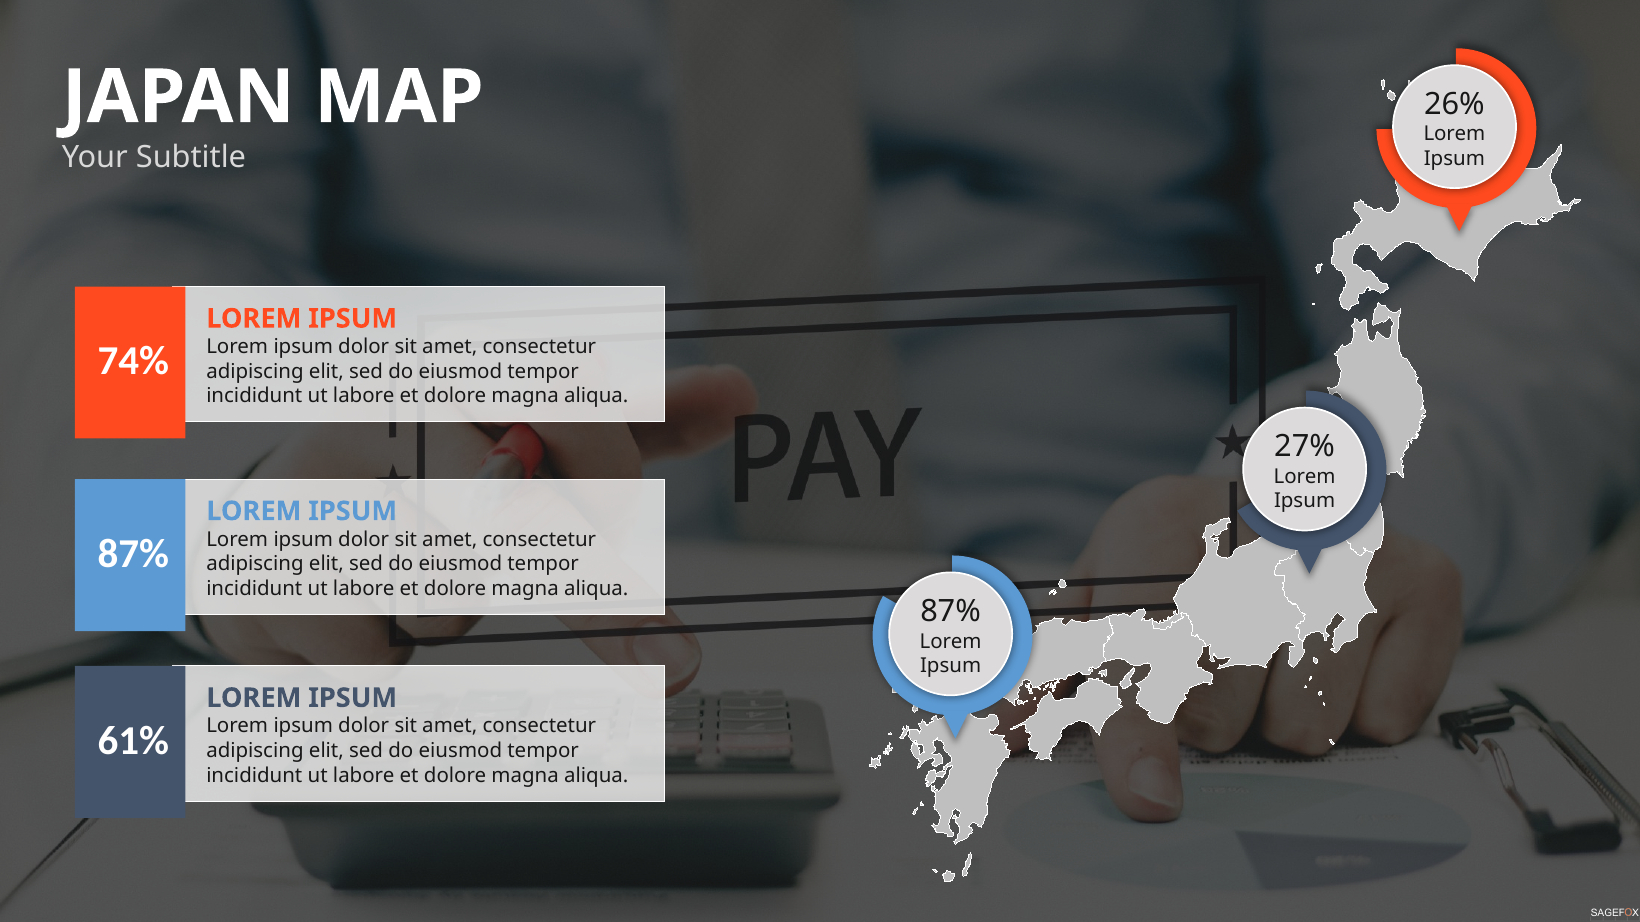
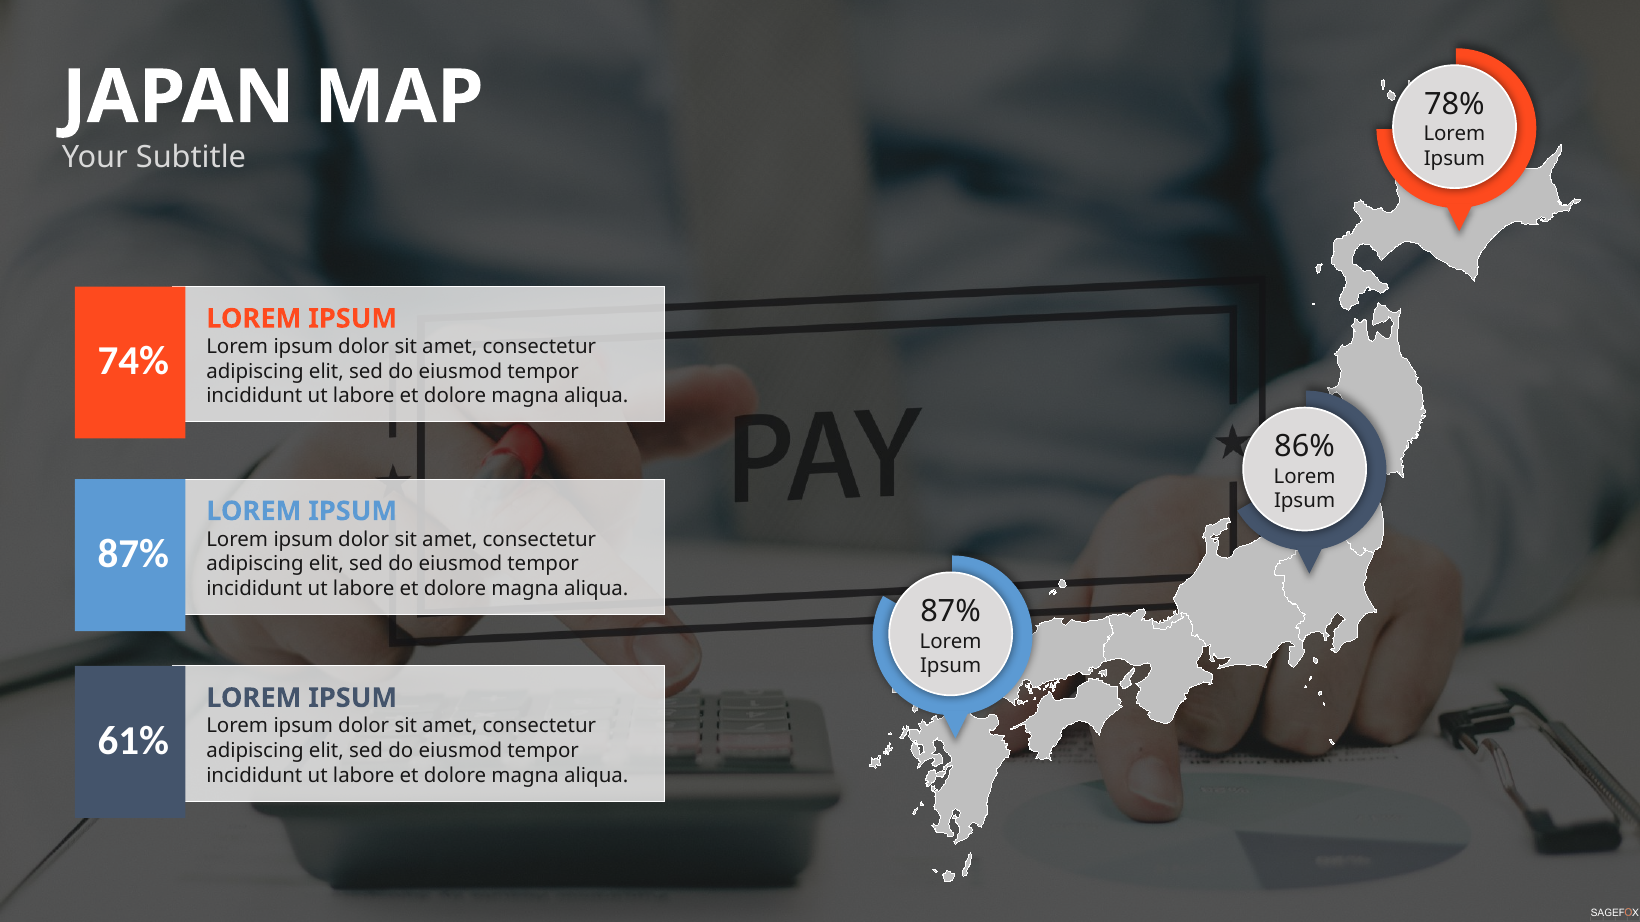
26%: 26% -> 78%
27%: 27% -> 86%
